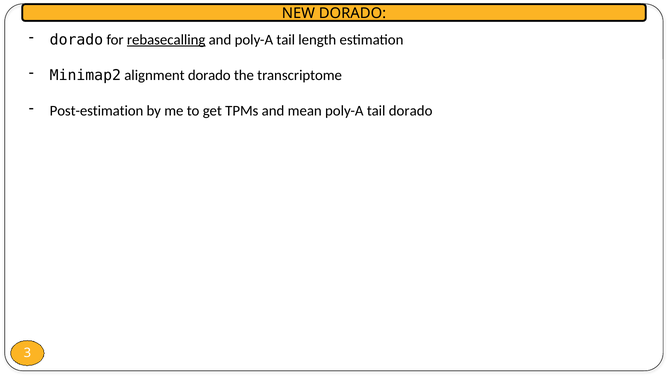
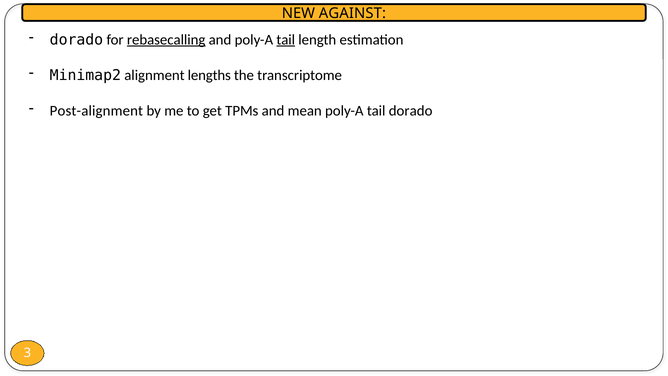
NEW DORADO: DORADO -> AGAINST
tail at (286, 40) underline: none -> present
alignment dorado: dorado -> lengths
Post-estimation: Post-estimation -> Post-alignment
